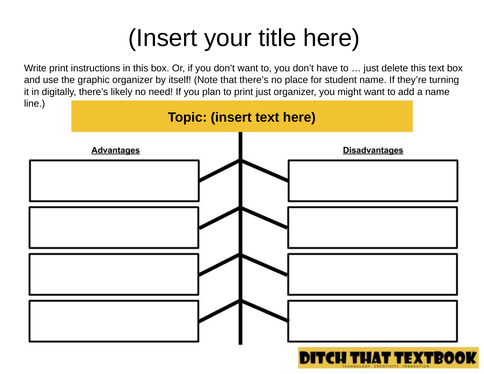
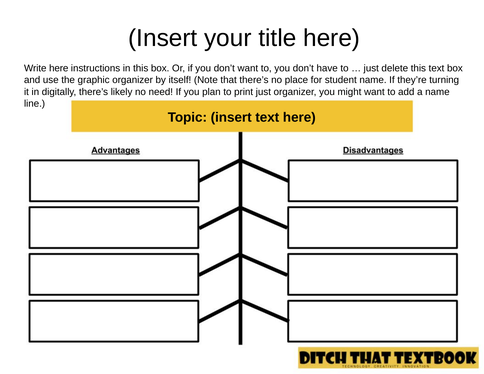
Write print: print -> here
